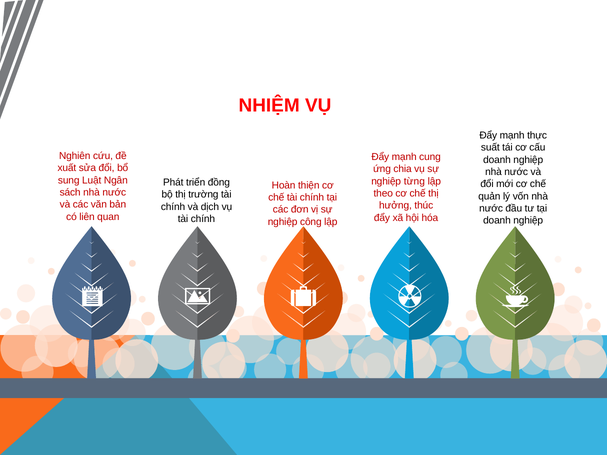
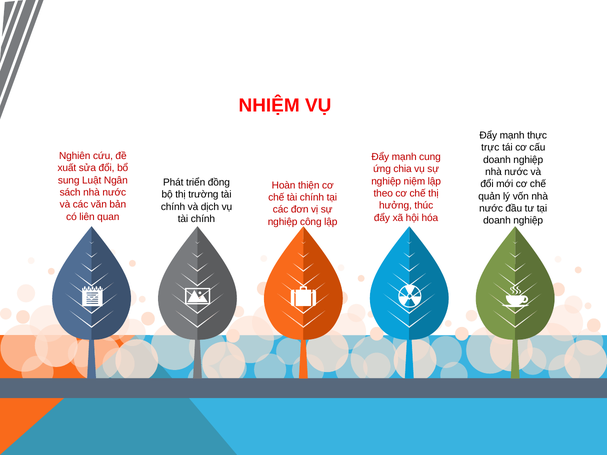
suất: suất -> trực
từng: từng -> niệm
